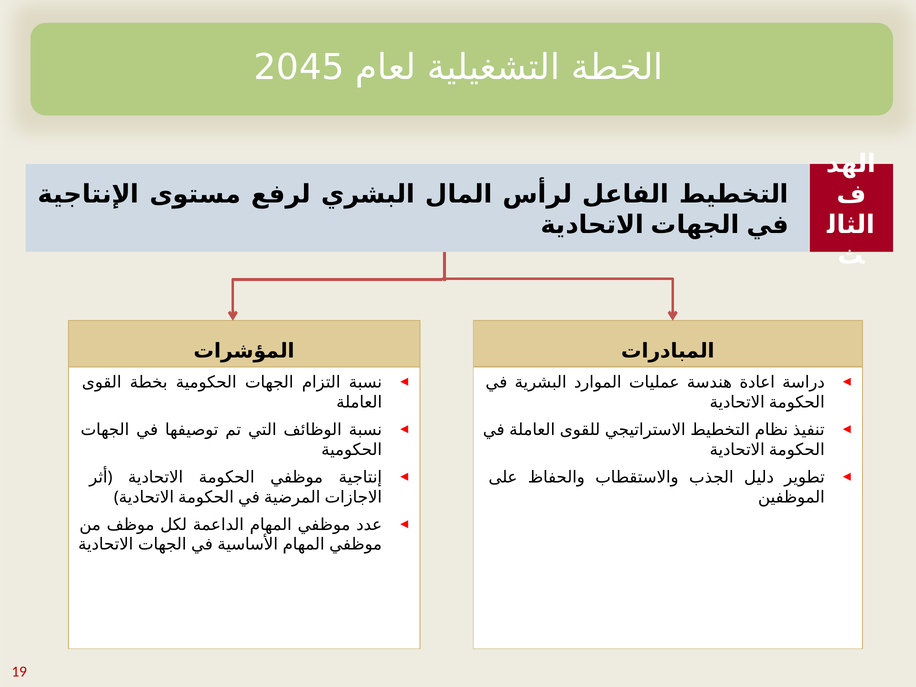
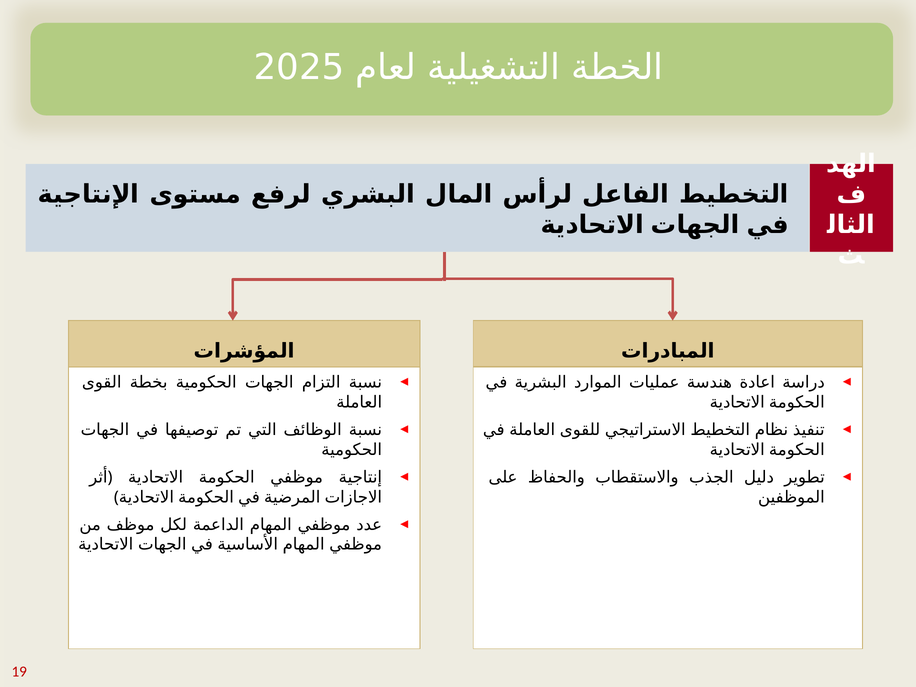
2045: 2045 -> 2025
